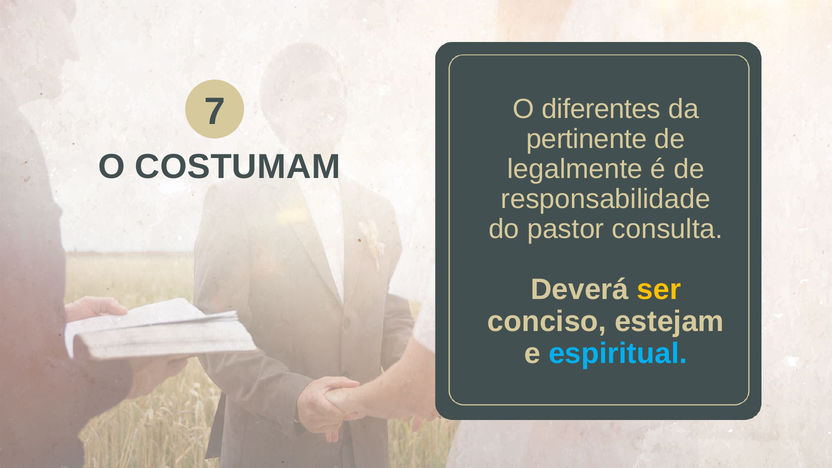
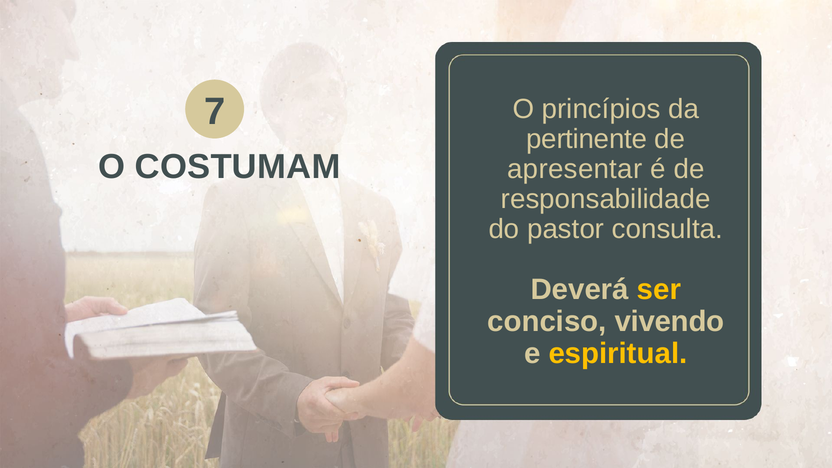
diferentes: diferentes -> princípios
legalmente: legalmente -> apresentar
estejam: estejam -> vivendo
espiritual colour: light blue -> yellow
